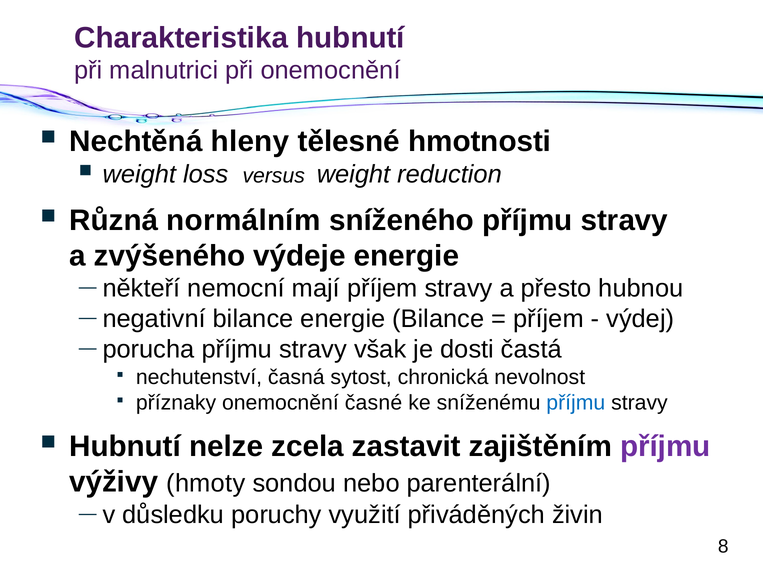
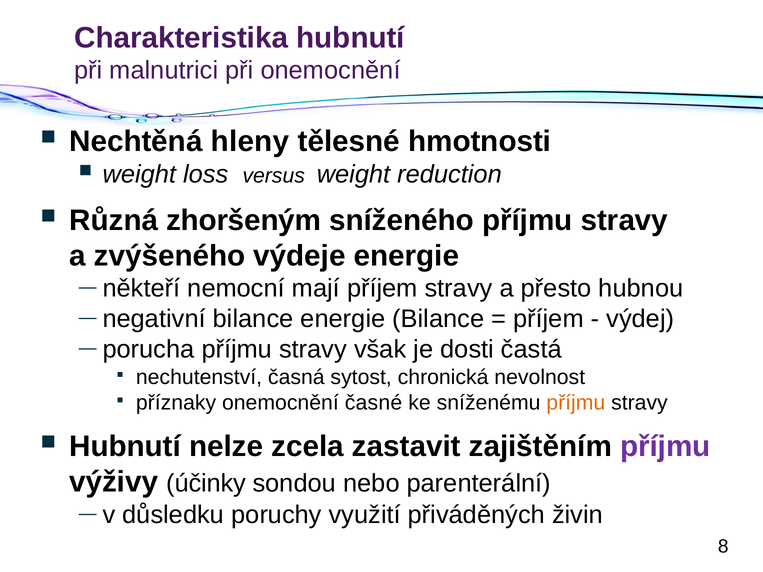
normálním: normálním -> zhoršeným
příjmu at (576, 403) colour: blue -> orange
hmoty: hmoty -> účinky
